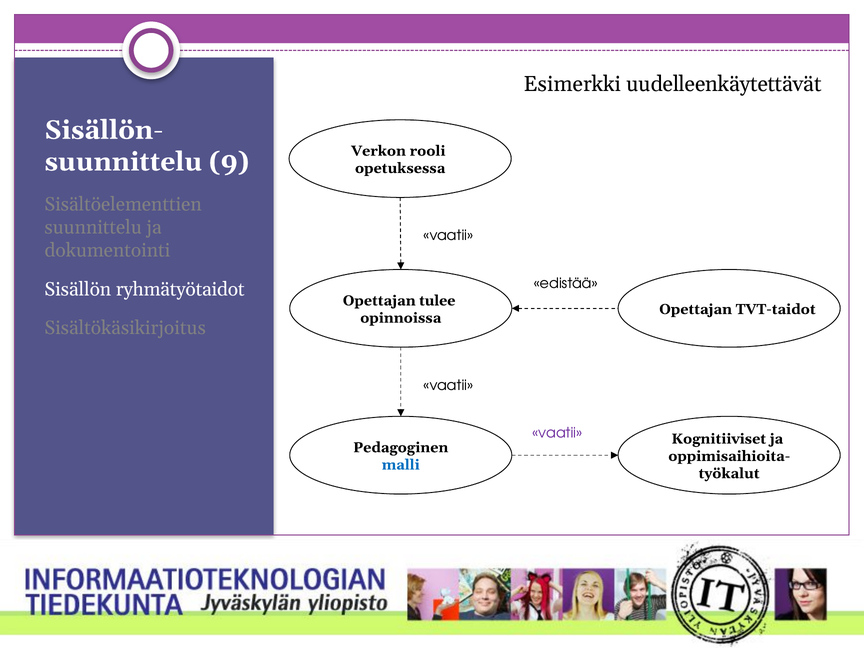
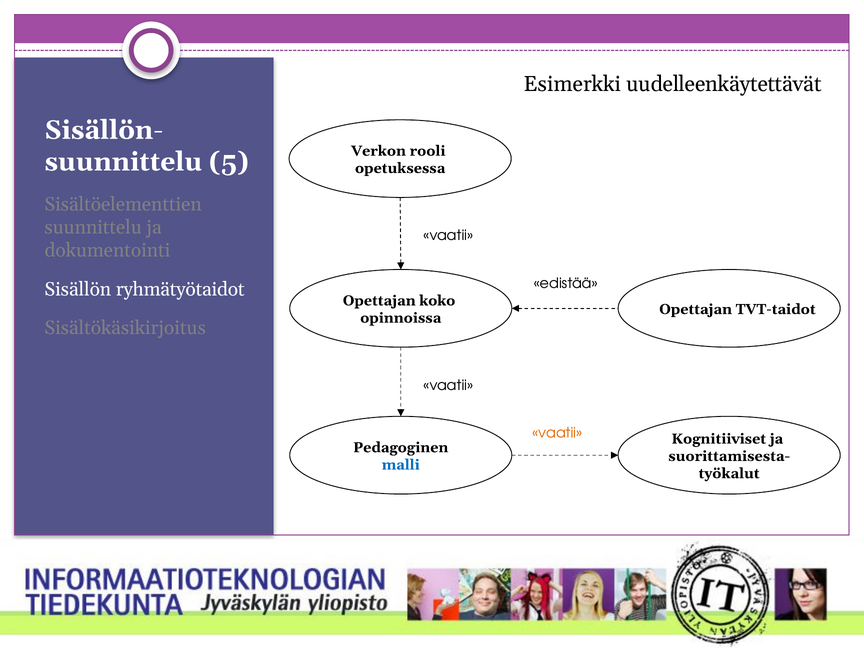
9: 9 -> 5
tulee: tulee -> koko
vaatii at (557, 433) colour: purple -> orange
oppimisaihioita-: oppimisaihioita- -> suorittamisesta-
